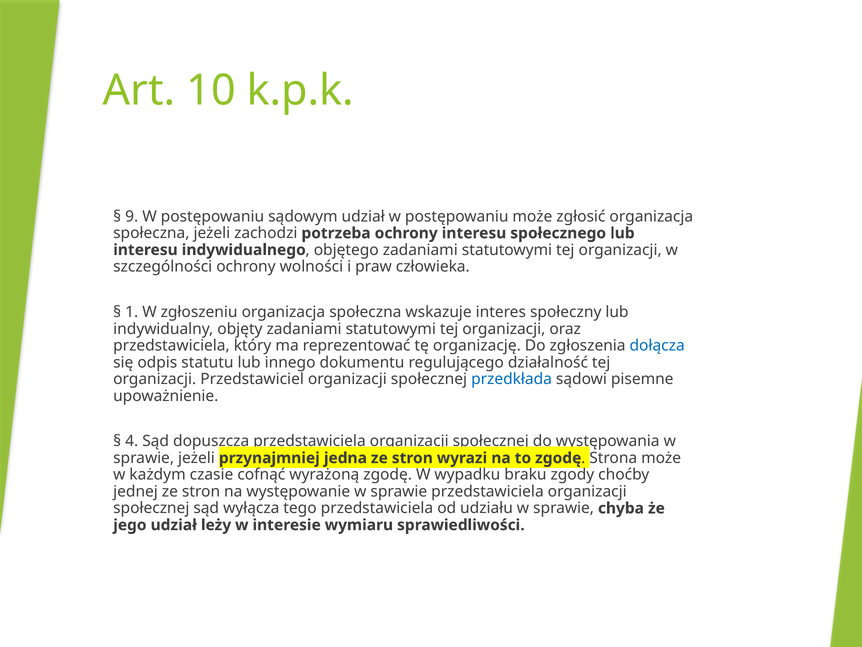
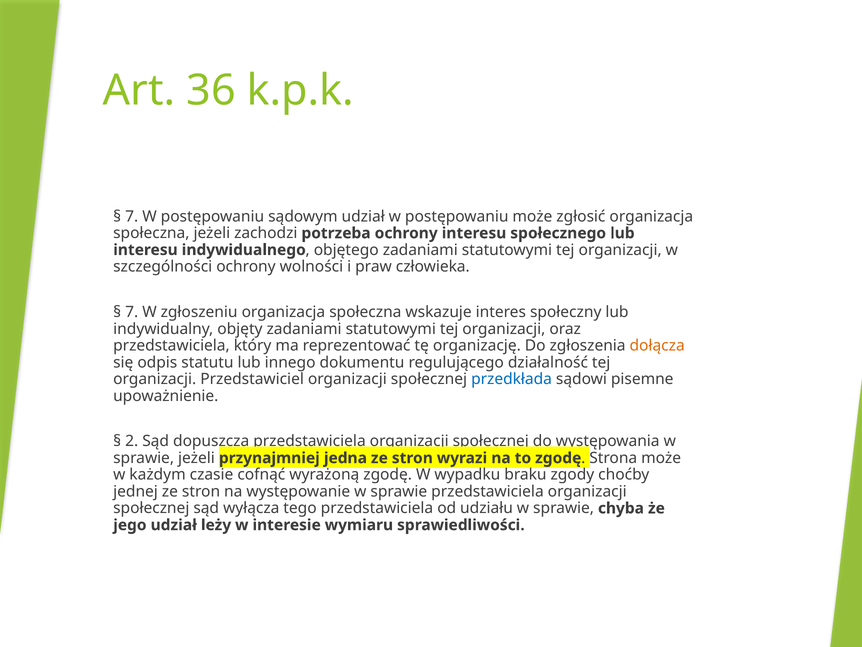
10: 10 -> 36
9 at (132, 216): 9 -> 7
1 at (132, 312): 1 -> 7
dołącza colour: blue -> orange
4: 4 -> 2
